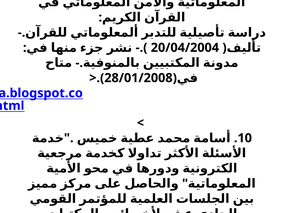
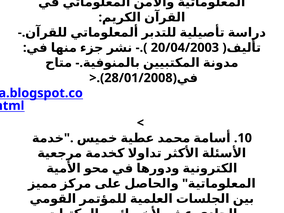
20/04/2004: 20/04/2004 -> 20/04/2003
